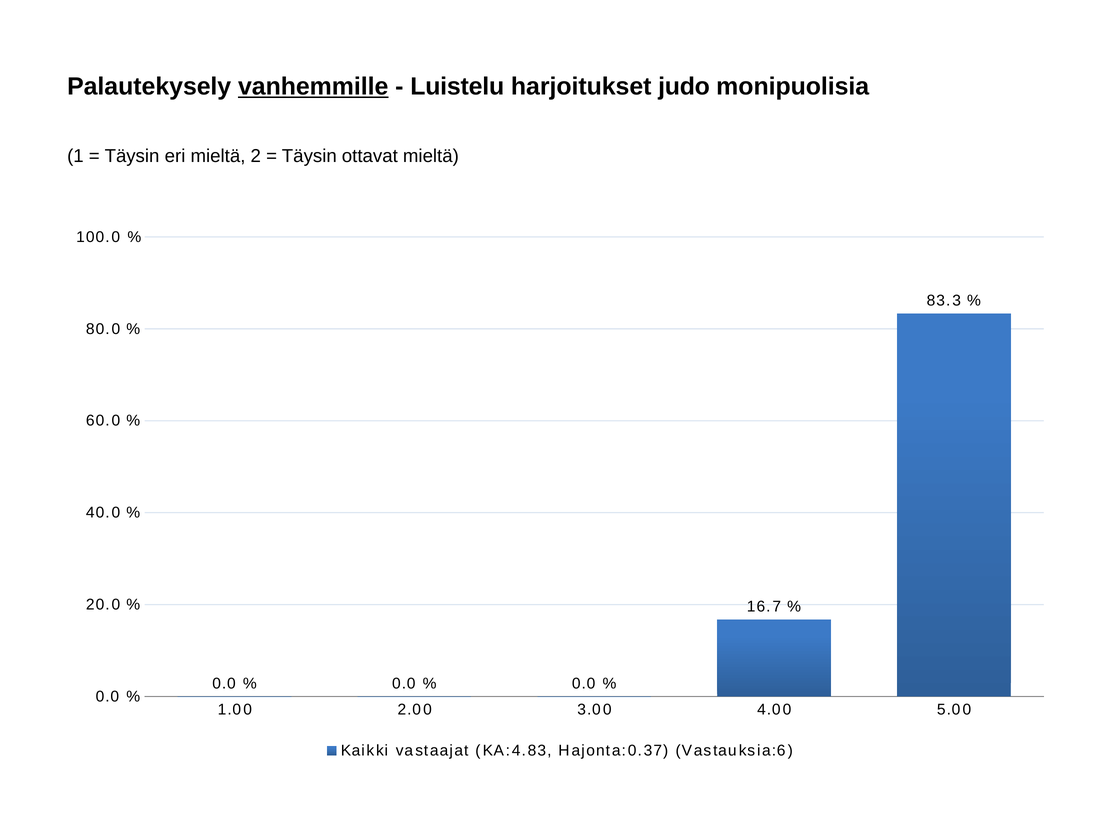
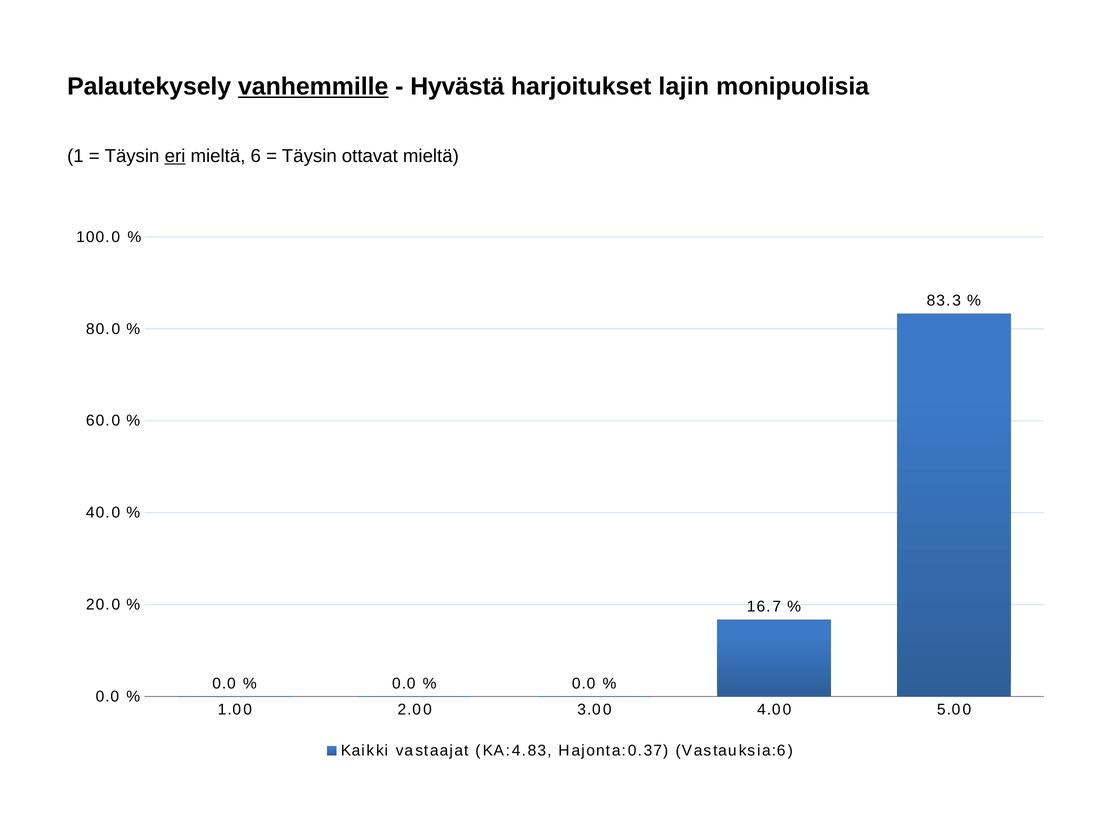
Luistelu: Luistelu -> Hyvästä
judo: judo -> lajin
eri underline: none -> present
2: 2 -> 6
